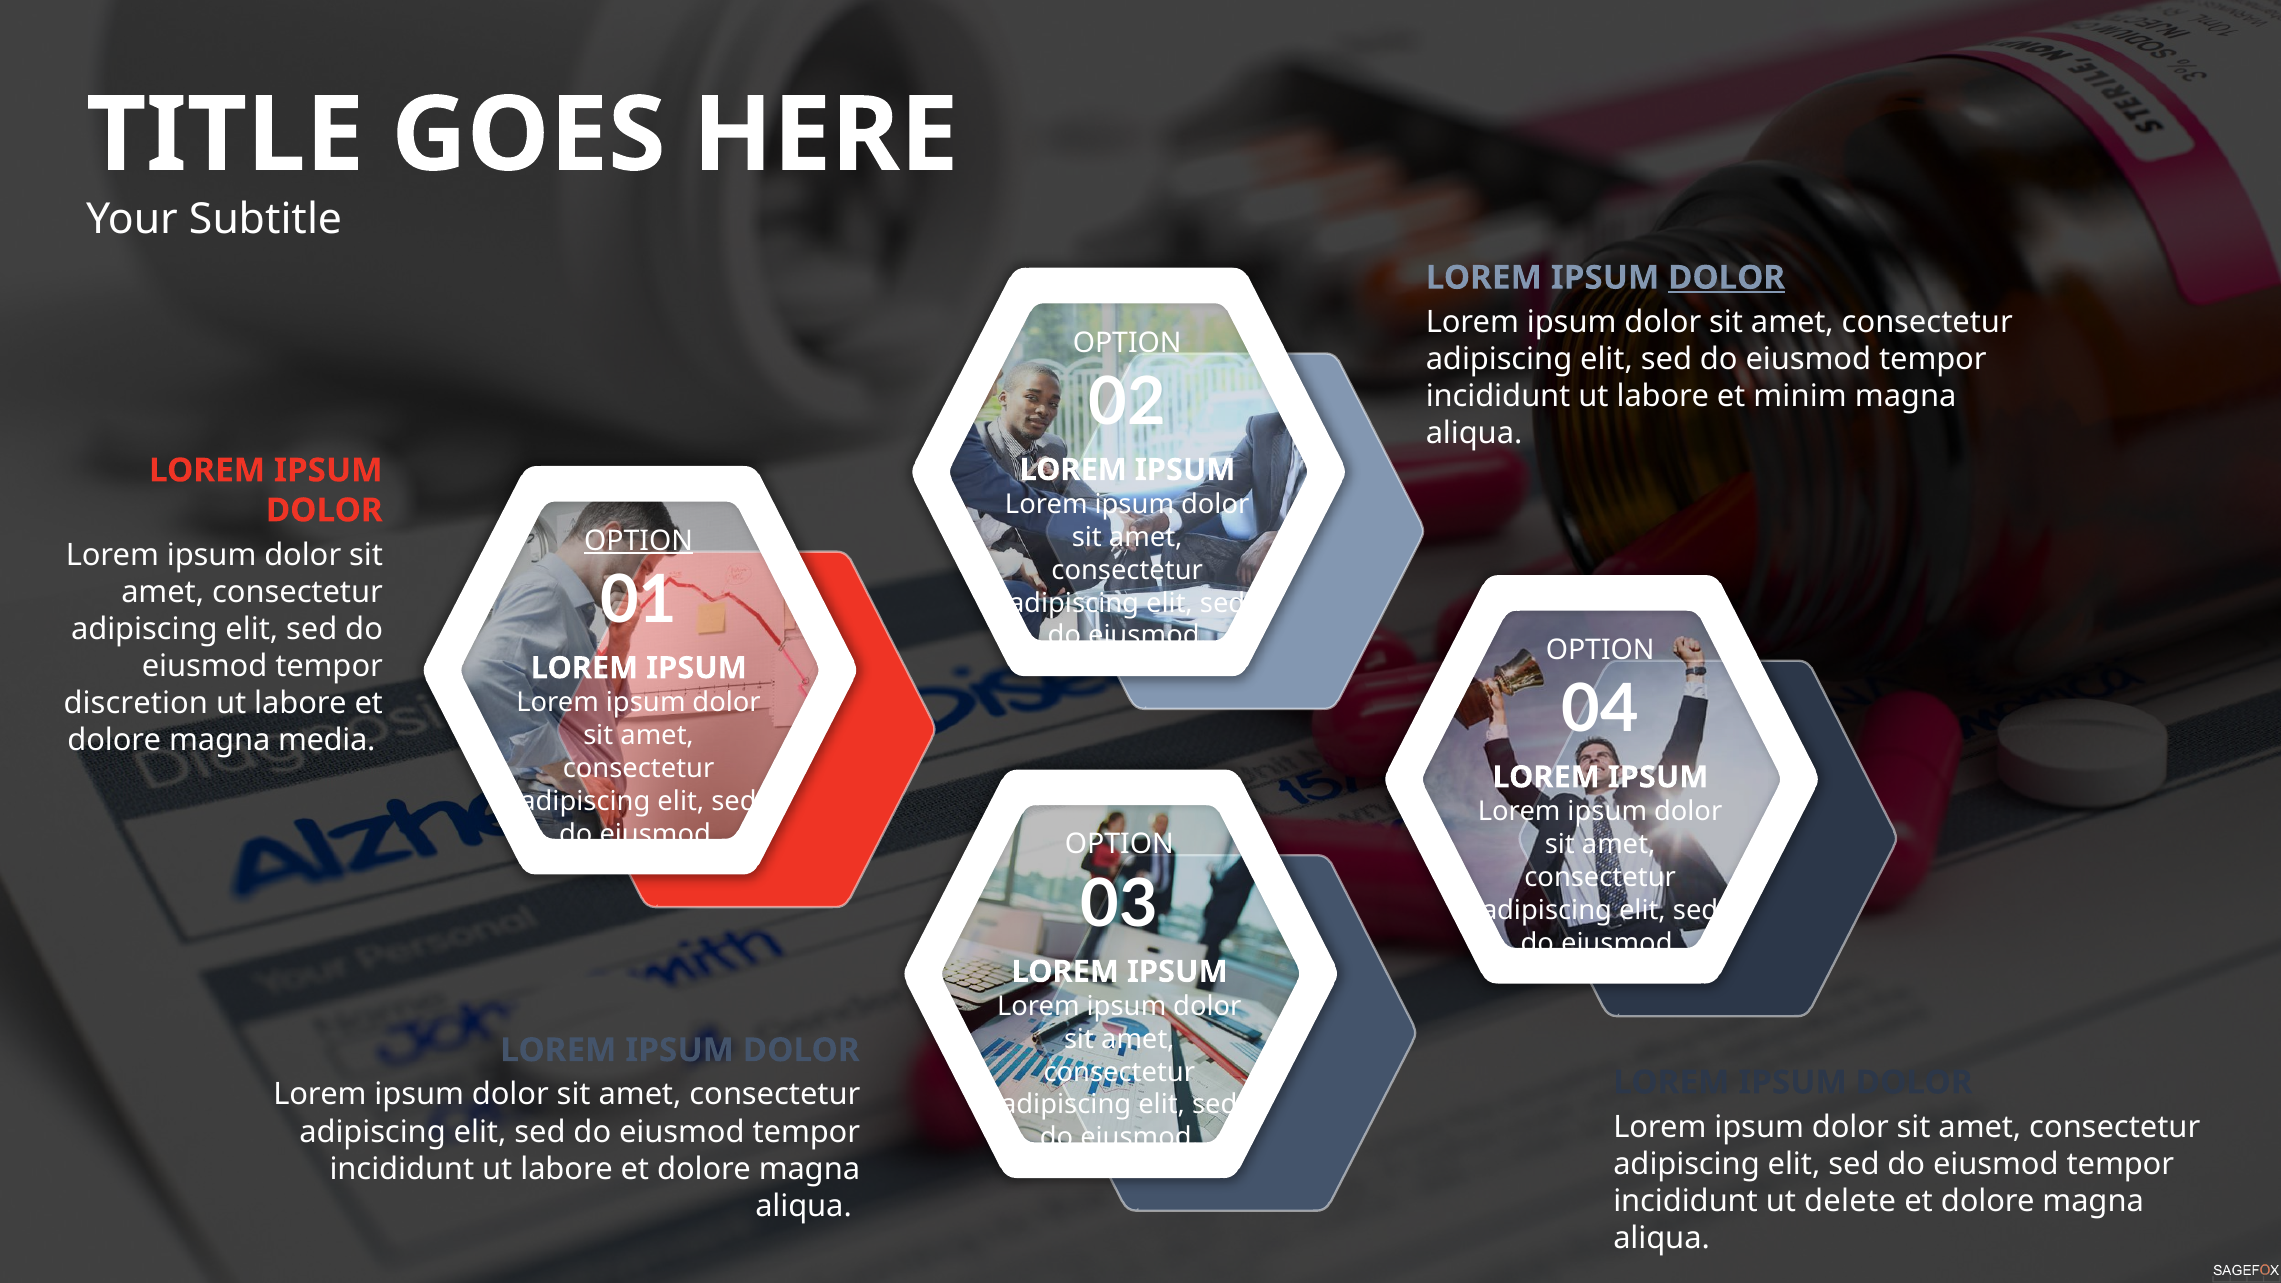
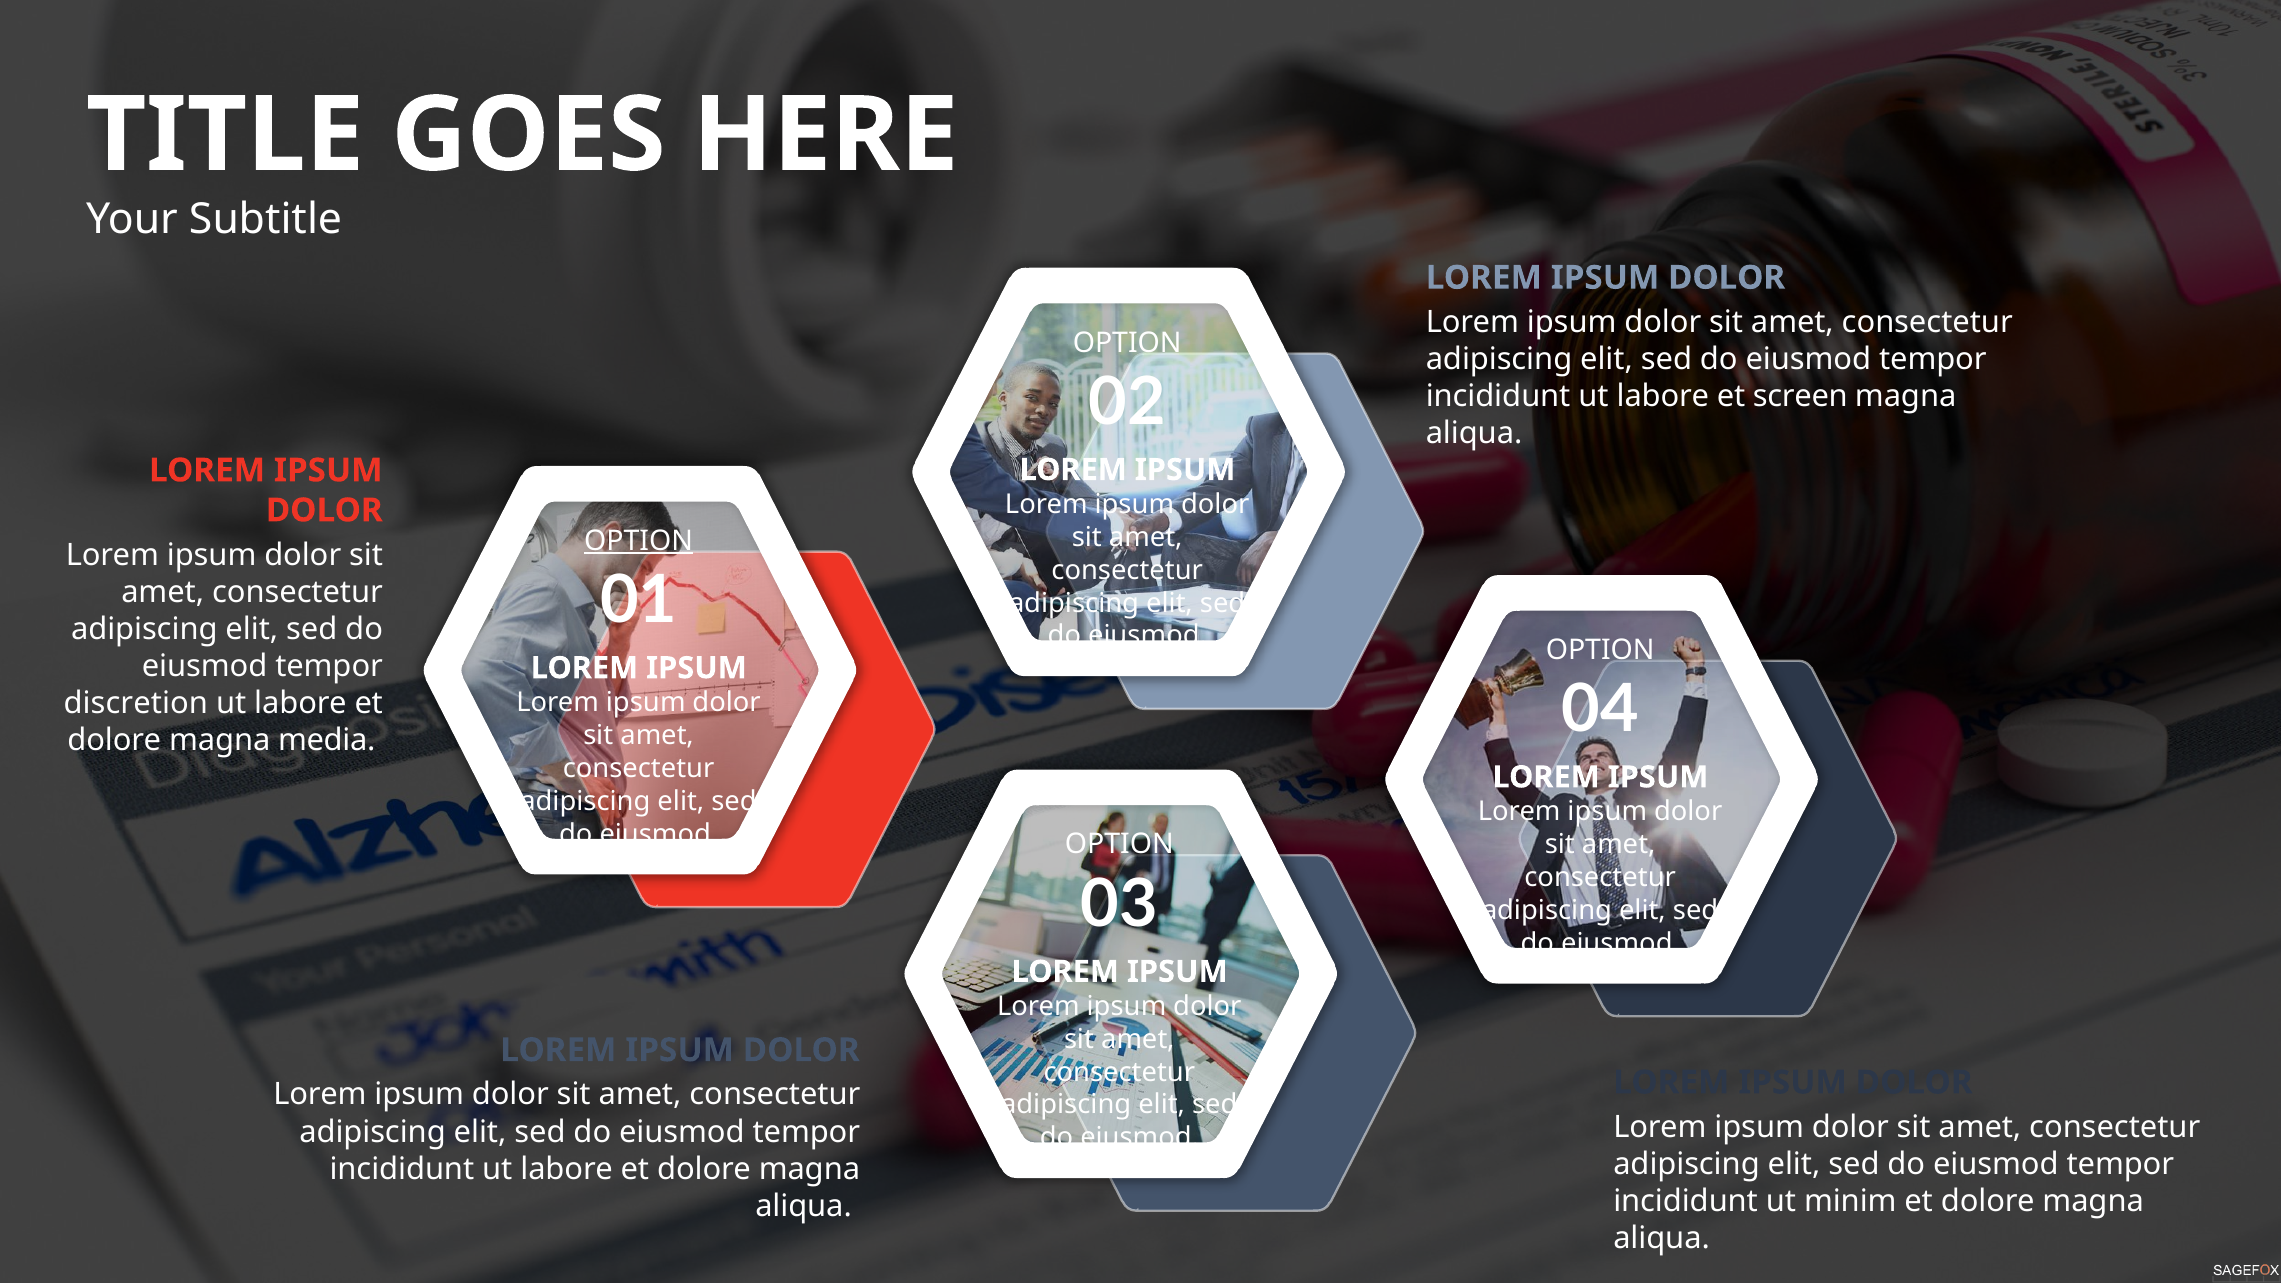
DOLOR at (1727, 278) underline: present -> none
minim: minim -> screen
delete: delete -> minim
